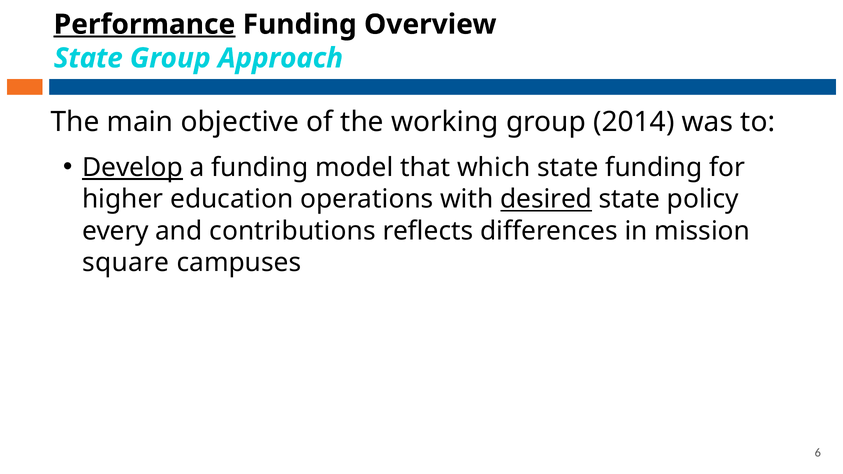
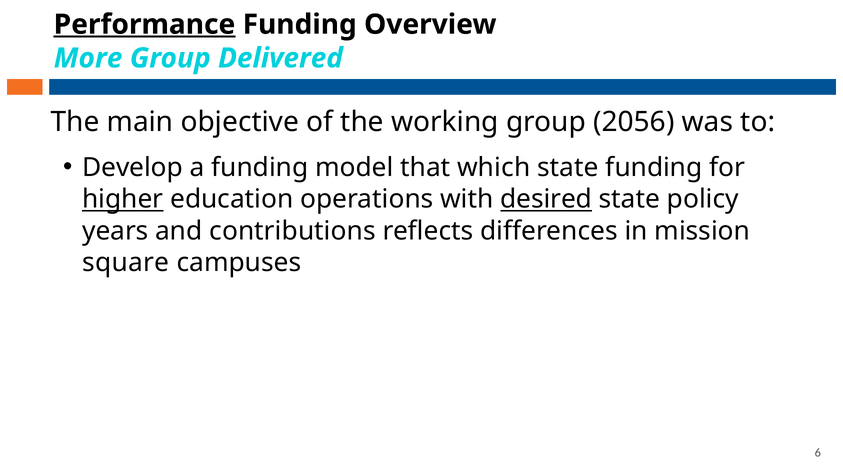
State at (88, 58): State -> More
Approach: Approach -> Delivered
2014: 2014 -> 2056
Develop underline: present -> none
higher underline: none -> present
every: every -> years
